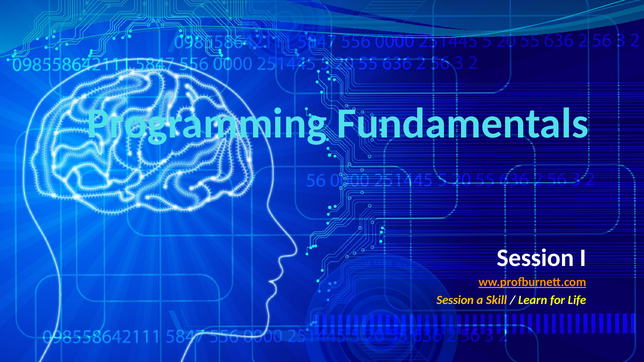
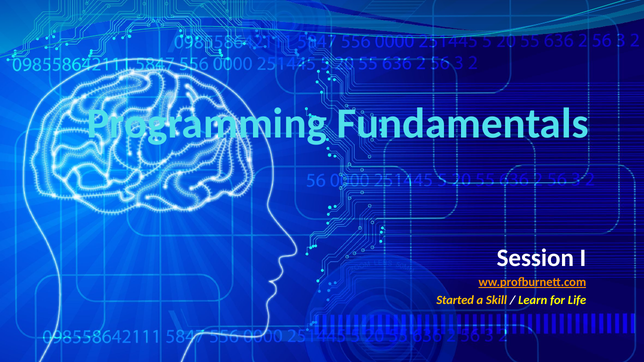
Session at (455, 300): Session -> Started
